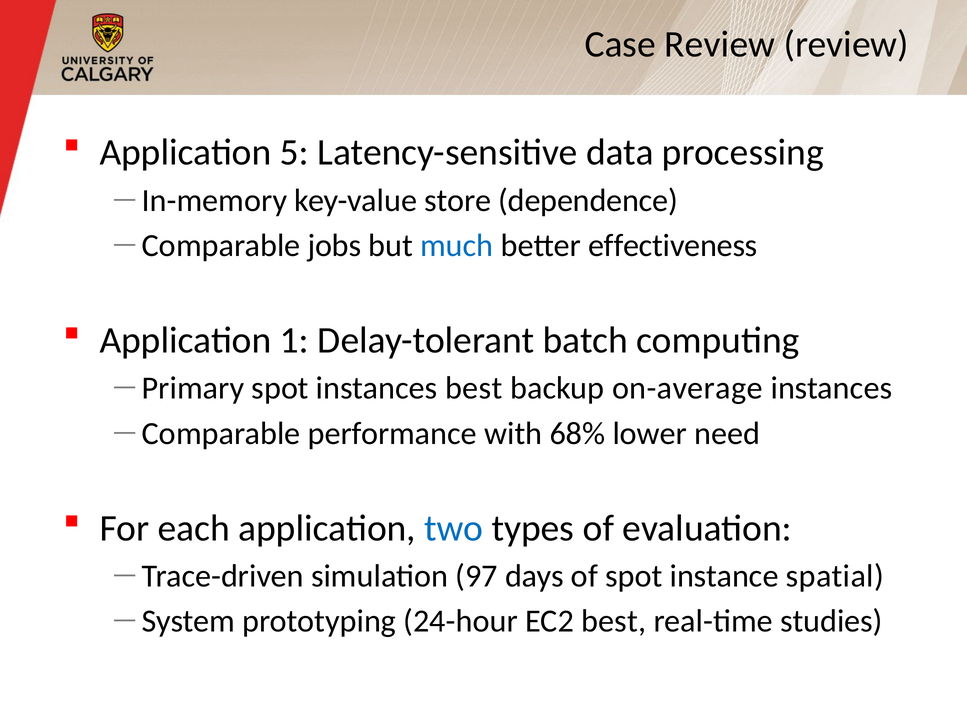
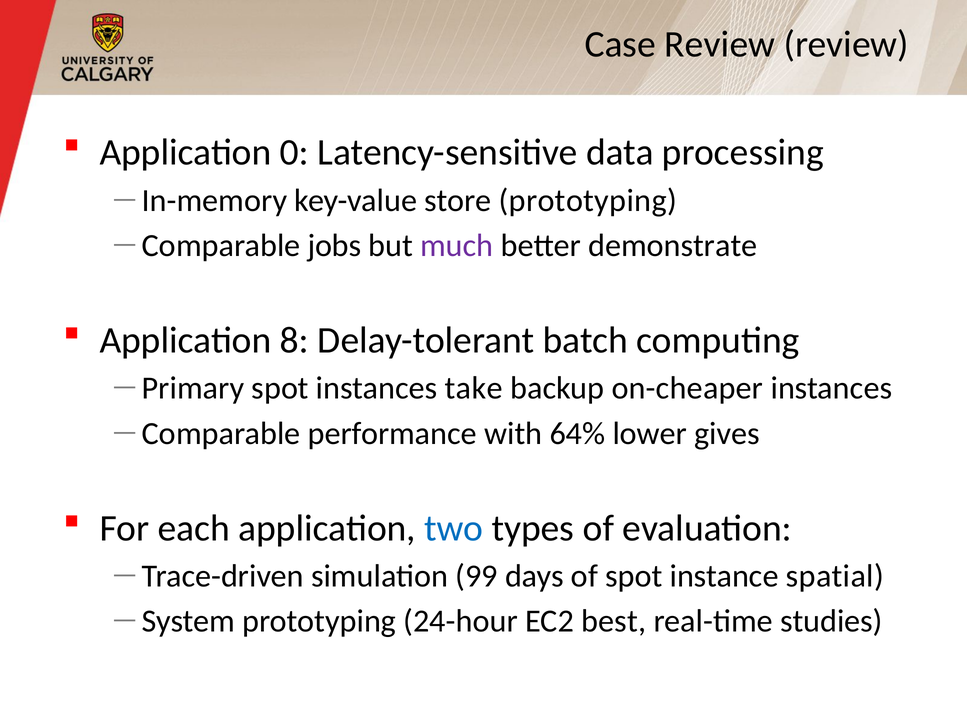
5: 5 -> 0
store dependence: dependence -> prototyping
much colour: blue -> purple
effectiveness: effectiveness -> demonstrate
1: 1 -> 8
instances best: best -> take
on-average: on-average -> on-cheaper
68%: 68% -> 64%
need: need -> gives
97: 97 -> 99
